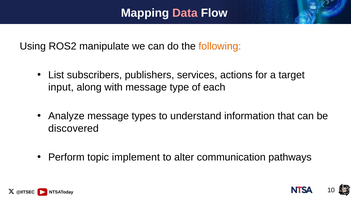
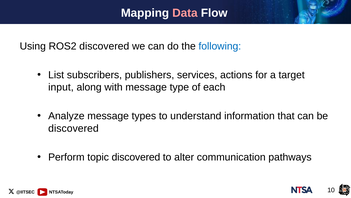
ROS2 manipulate: manipulate -> discovered
following colour: orange -> blue
topic implement: implement -> discovered
